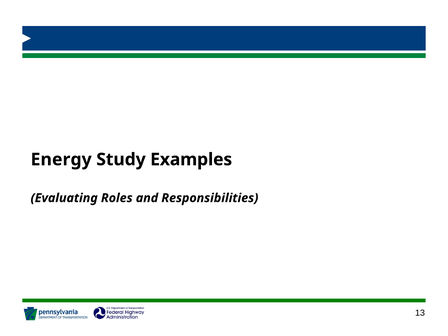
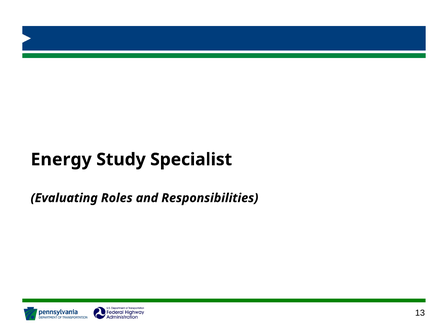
Examples: Examples -> Specialist
